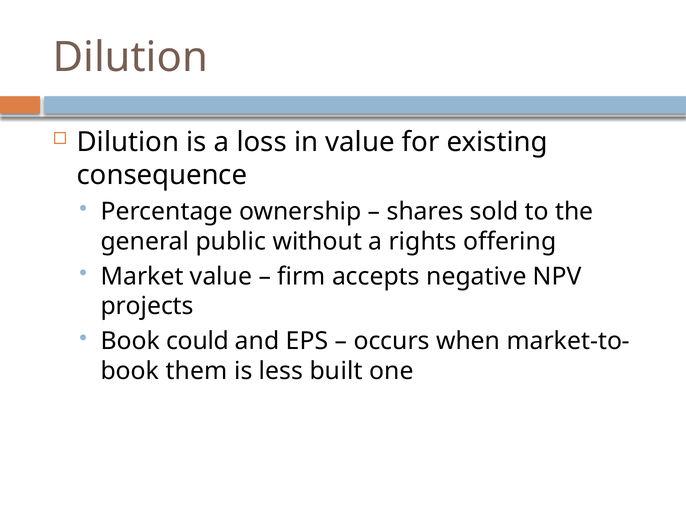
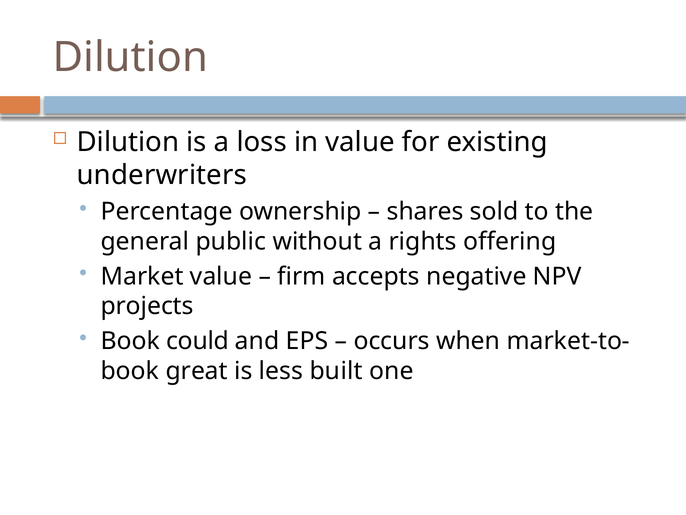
consequence: consequence -> underwriters
them: them -> great
